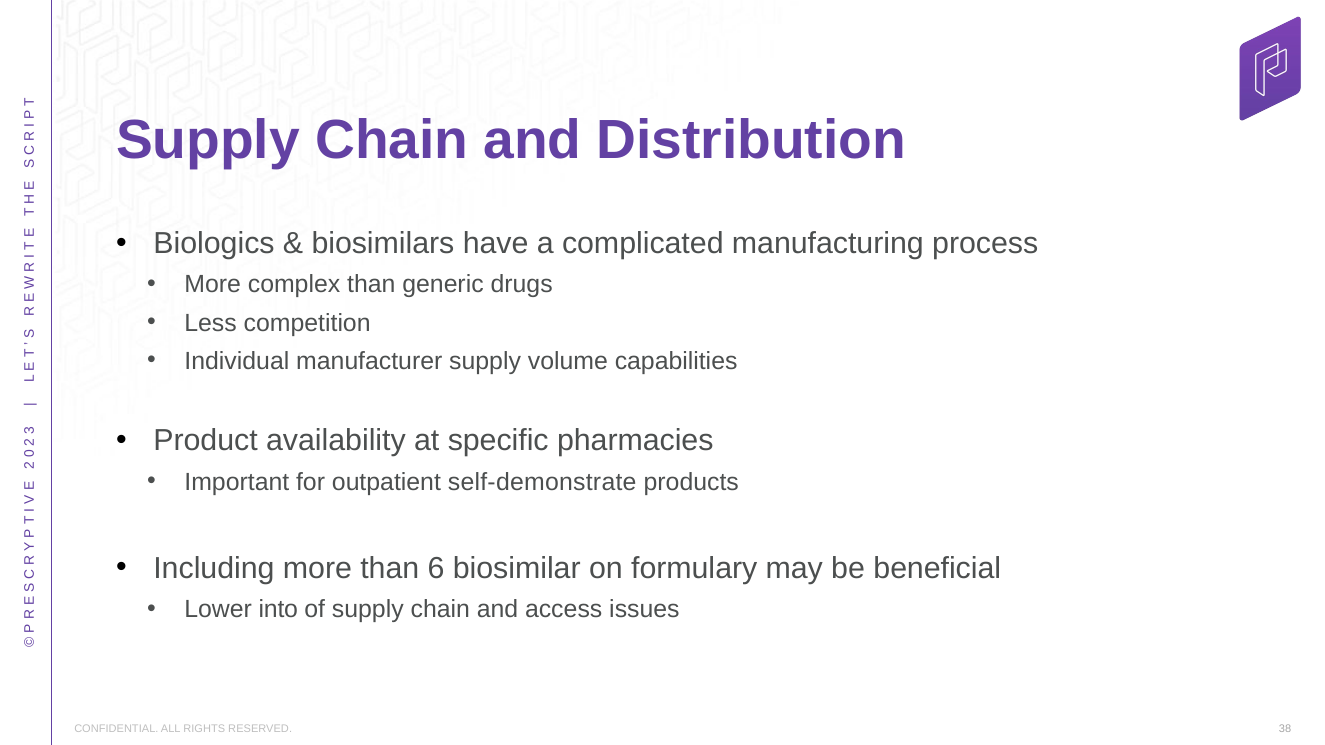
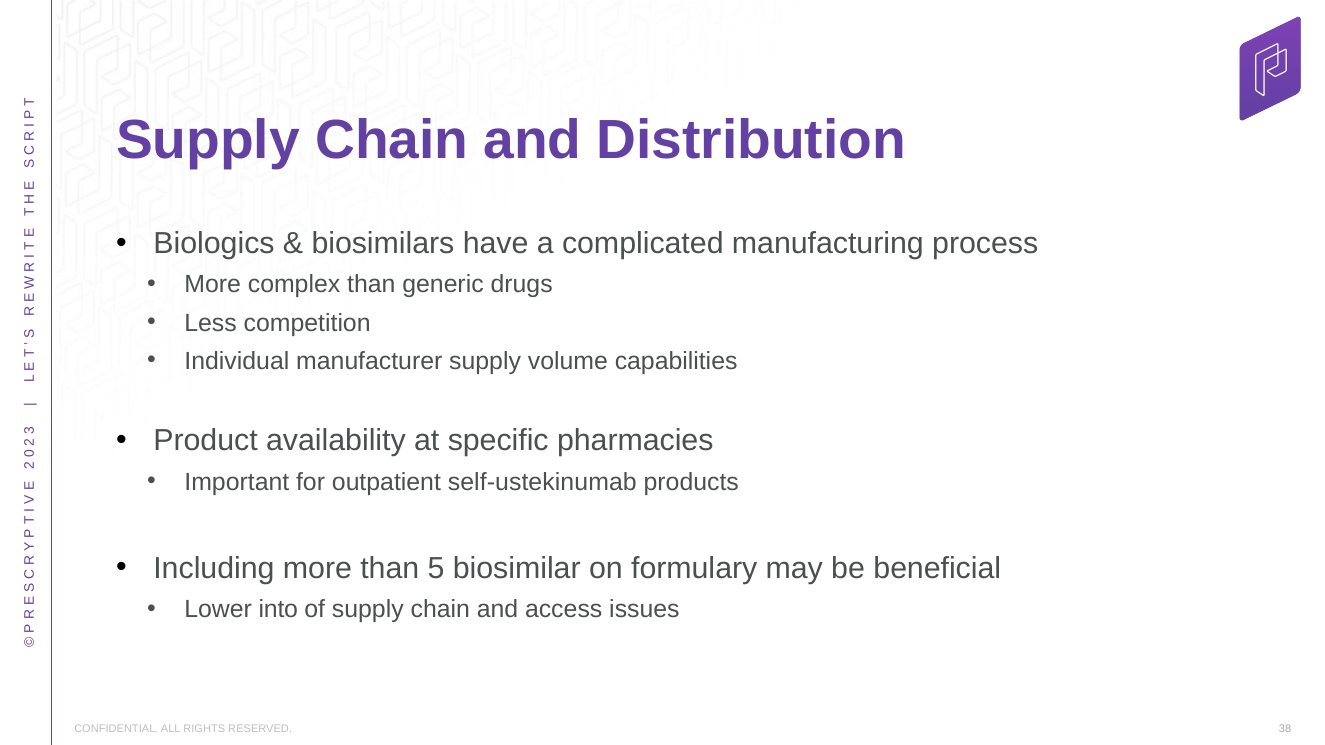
self-demonstrate: self-demonstrate -> self-ustekinumab
6: 6 -> 5
